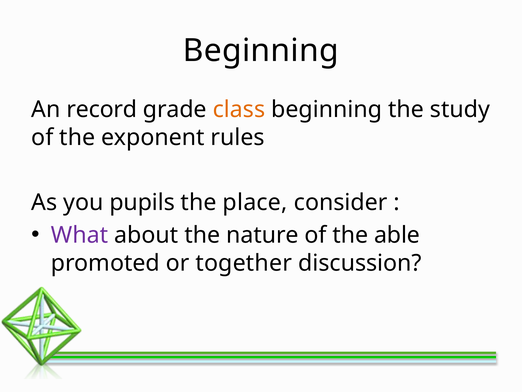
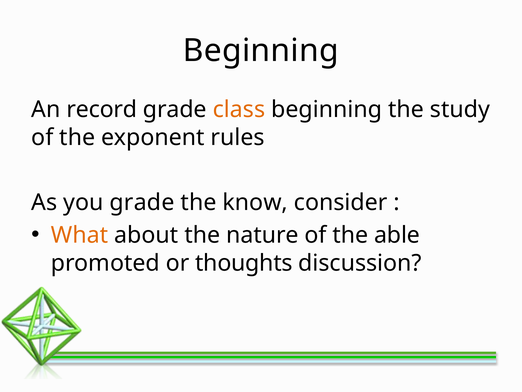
you pupils: pupils -> grade
place: place -> know
What colour: purple -> orange
together: together -> thoughts
